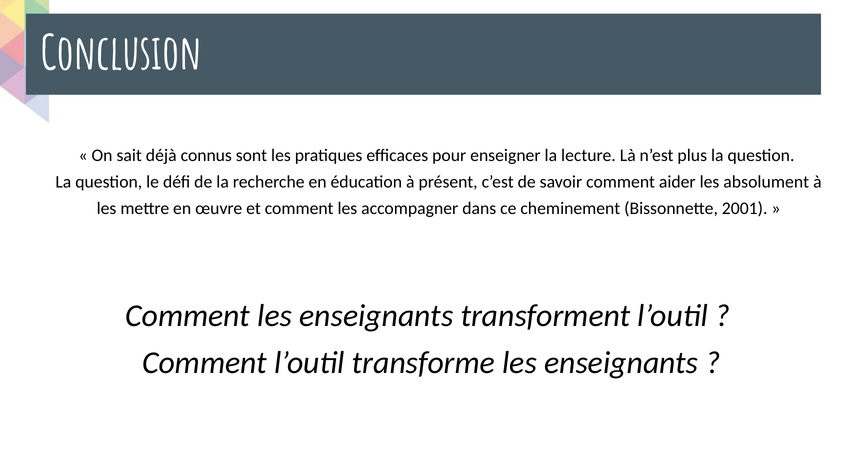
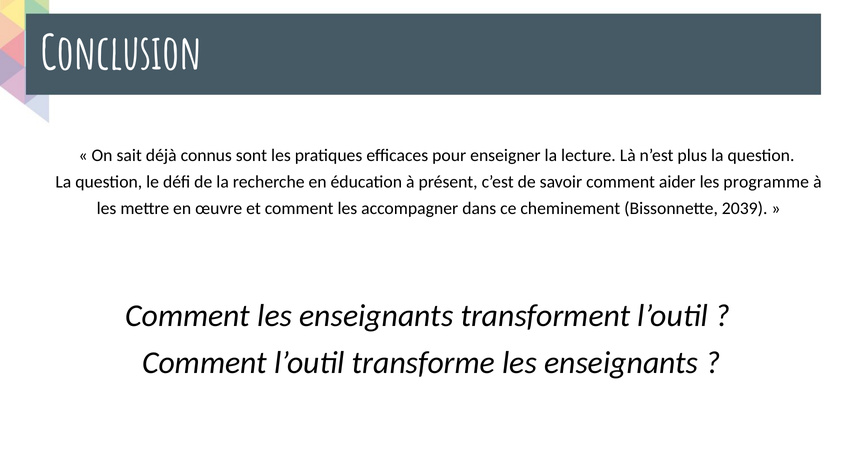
absolument: absolument -> programme
2001: 2001 -> 2039
